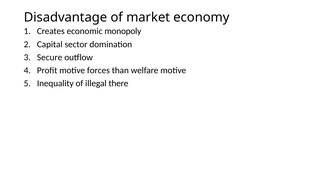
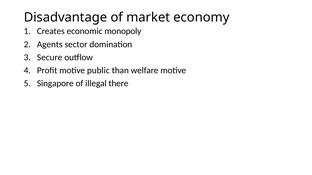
Capital: Capital -> Agents
forces: forces -> public
Inequality: Inequality -> Singapore
